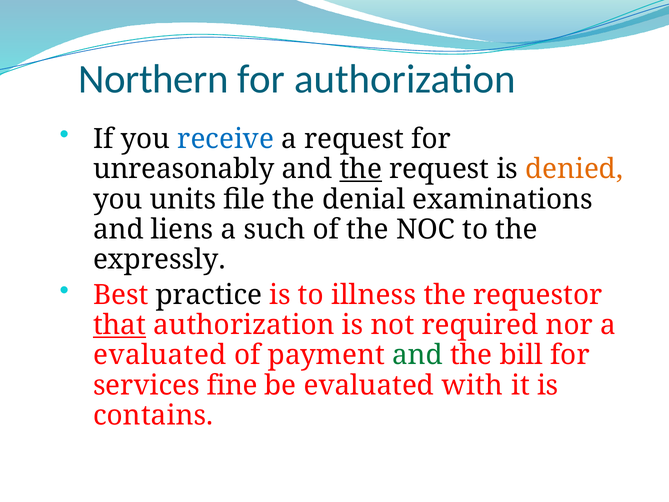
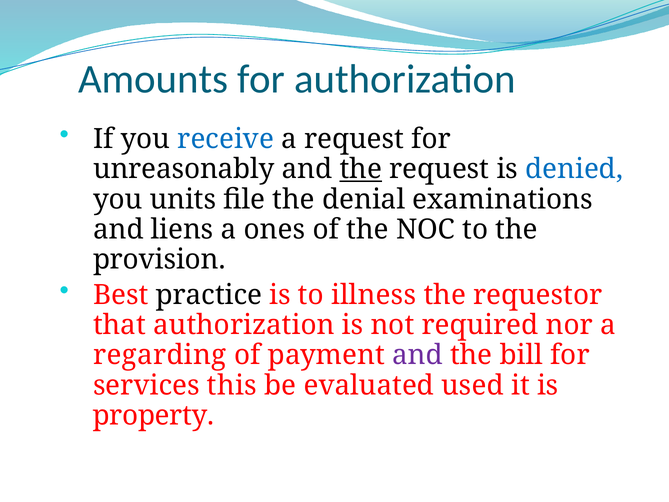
Northern: Northern -> Amounts
denied colour: orange -> blue
such: such -> ones
expressly: expressly -> provision
that underline: present -> none
evaluated at (160, 355): evaluated -> regarding
and at (417, 355) colour: green -> purple
fine: fine -> this
with: with -> used
contains: contains -> property
